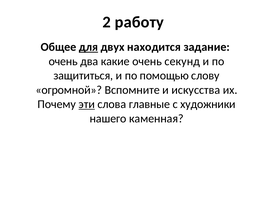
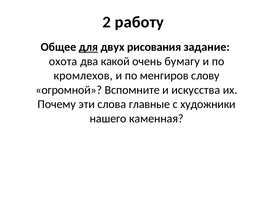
находится: находится -> рисования
очень at (63, 61): очень -> охота
какие: какие -> какой
секунд: секунд -> бумагу
защититься: защититься -> кромлехов
помощью: помощью -> менгиров
эти underline: present -> none
